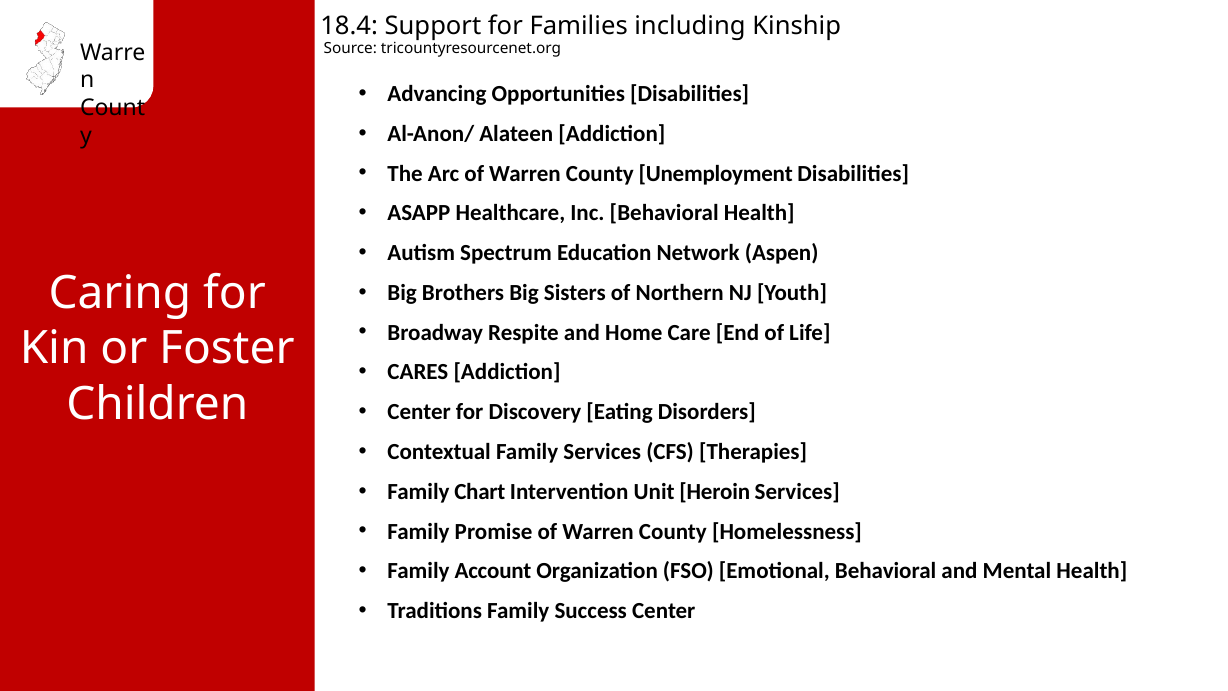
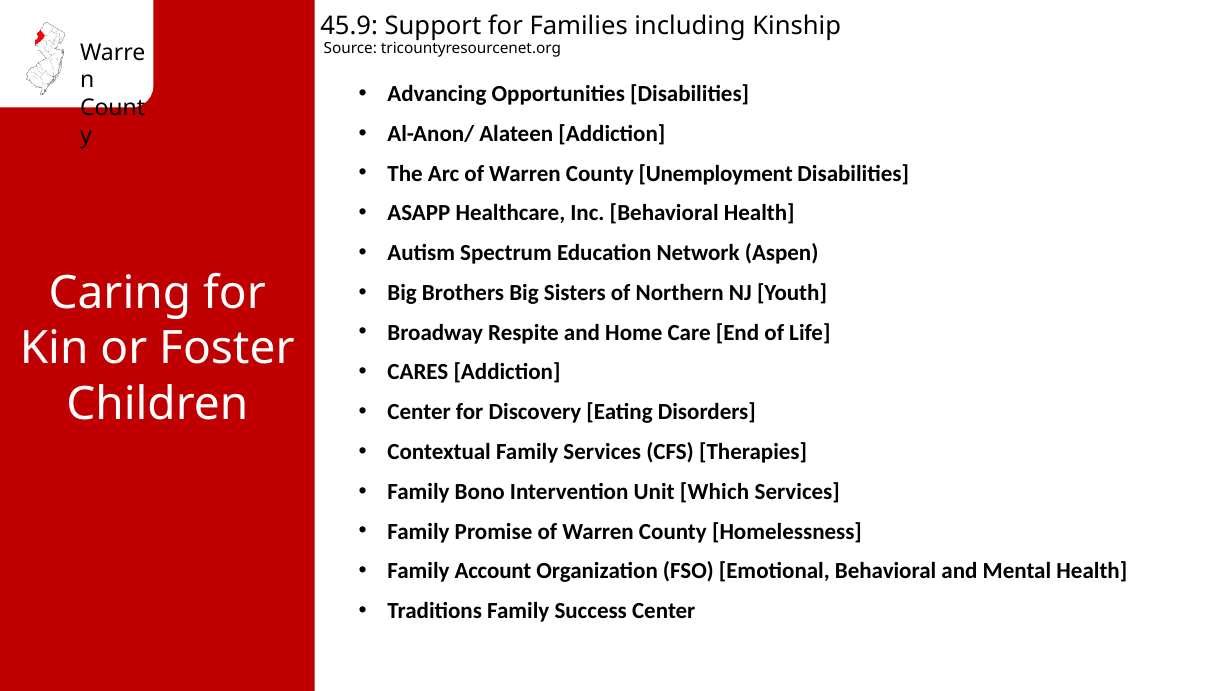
18.4: 18.4 -> 45.9
Chart: Chart -> Bono
Heroin: Heroin -> Which
